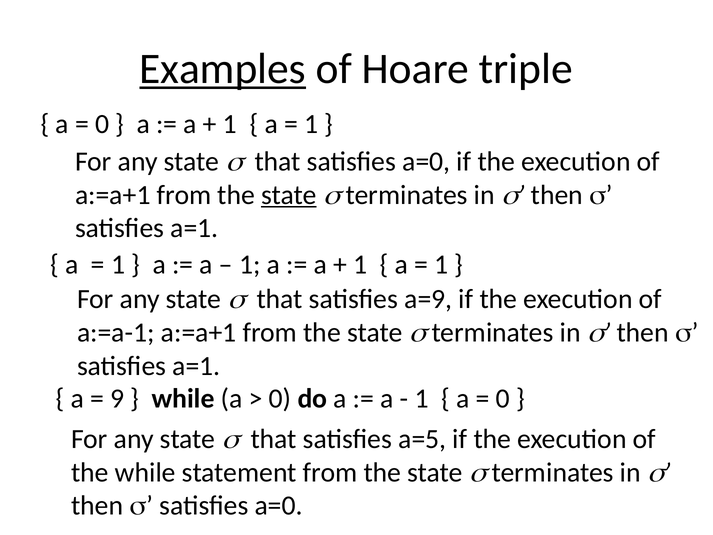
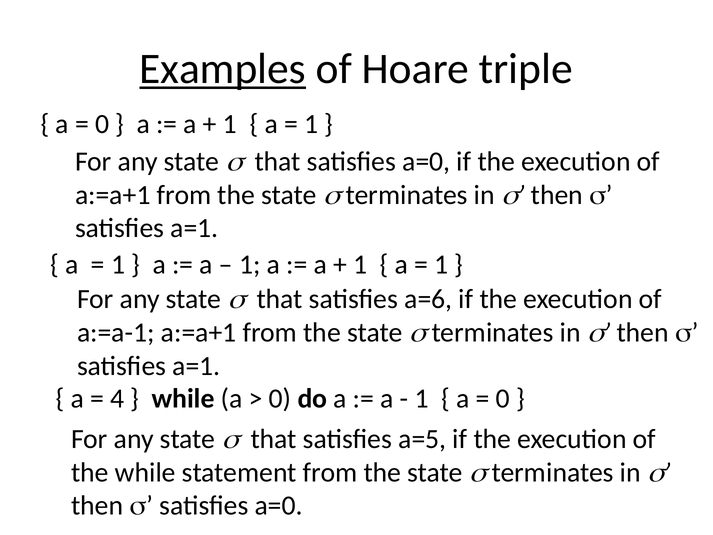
state at (289, 195) underline: present -> none
a=9: a=9 -> a=6
9: 9 -> 4
